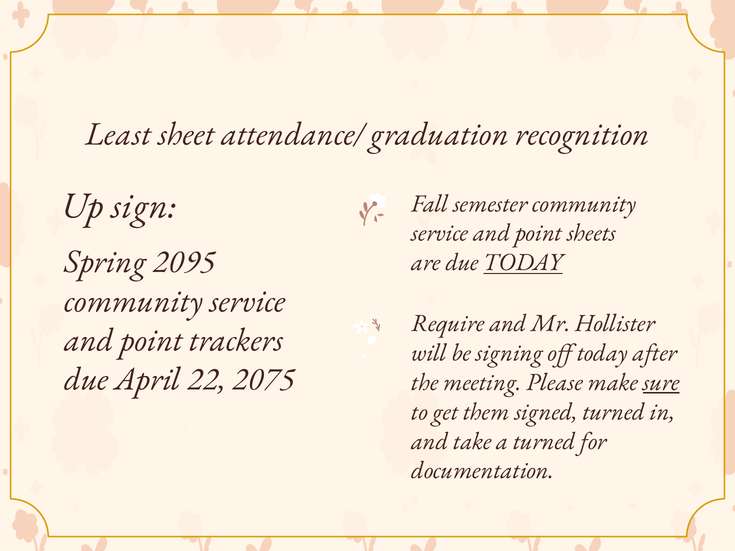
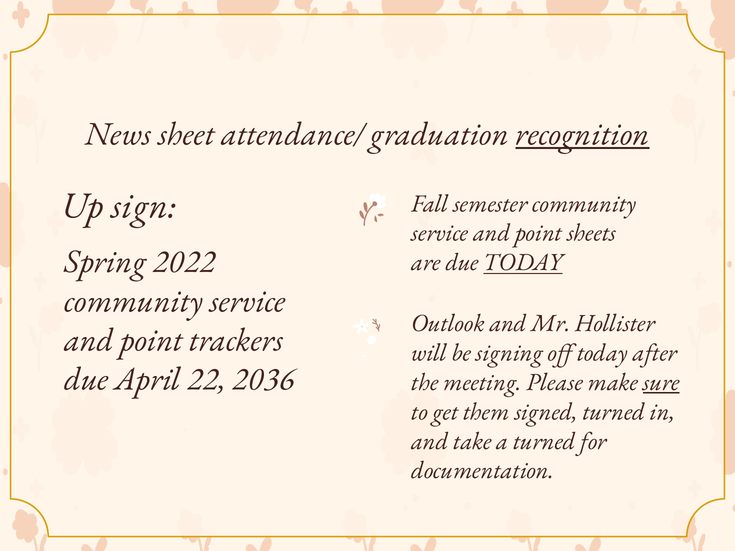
Least: Least -> News
recognition underline: none -> present
2095: 2095 -> 2022
Require: Require -> Outlook
2075: 2075 -> 2036
